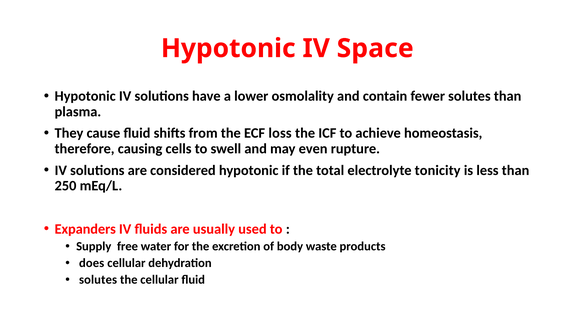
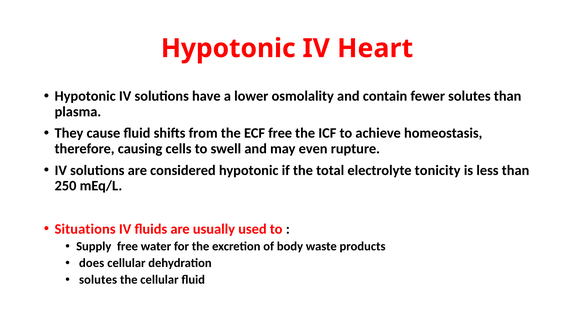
Space: Space -> Heart
ECF loss: loss -> free
Expanders: Expanders -> Situations
